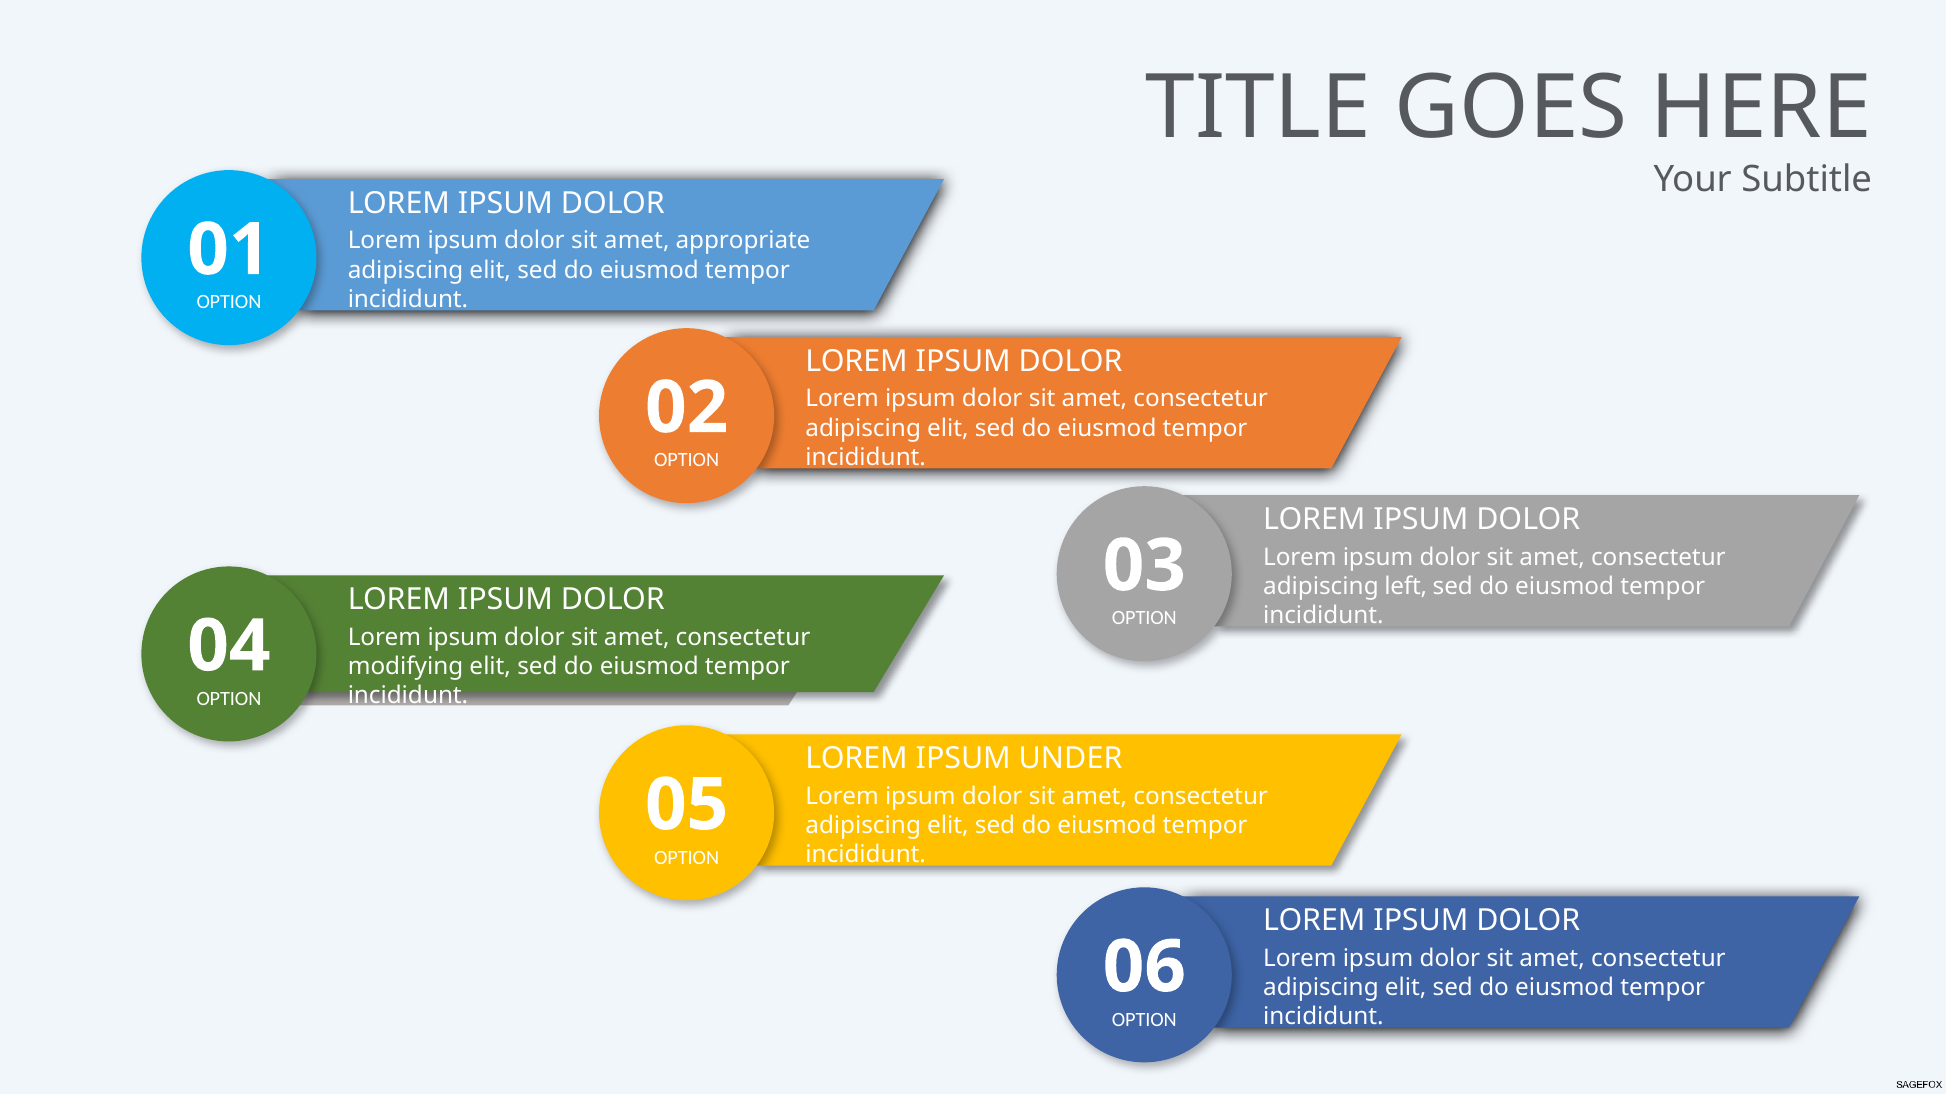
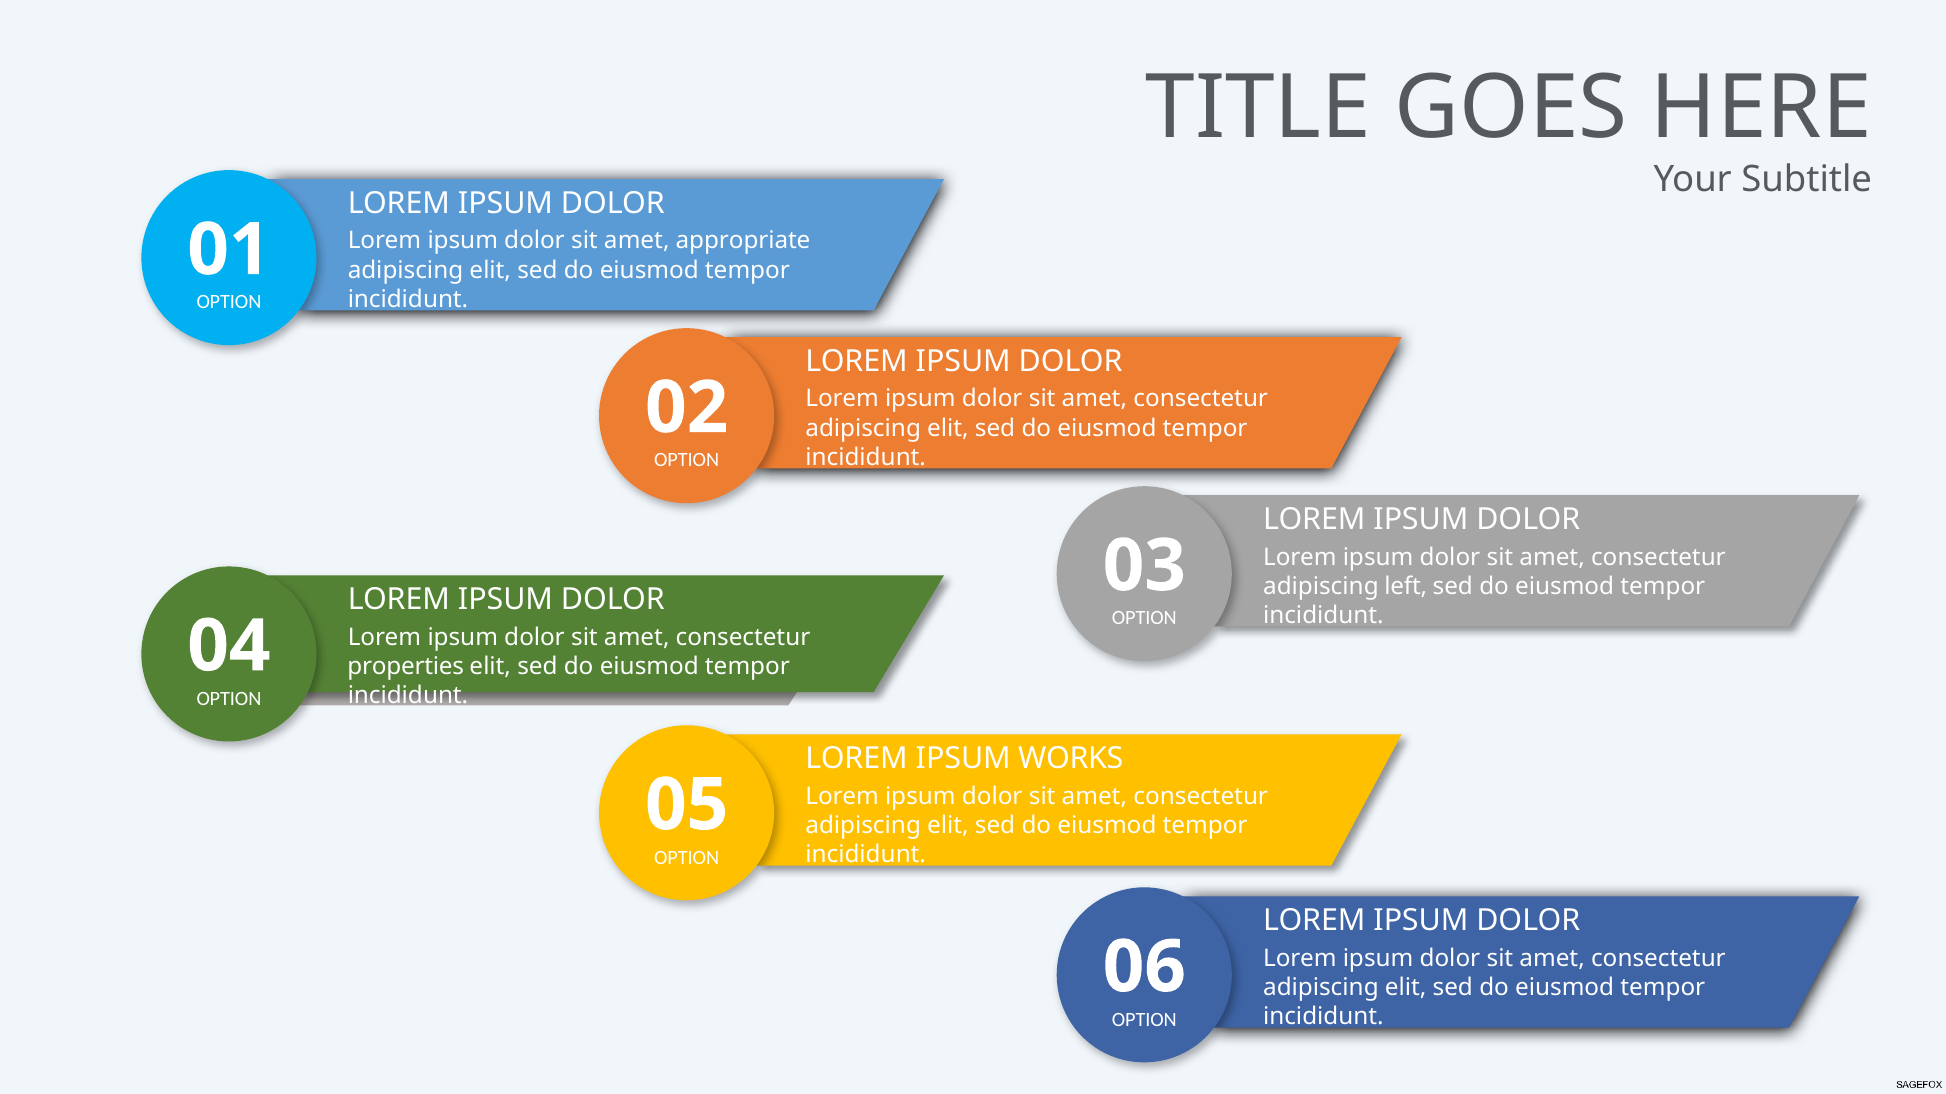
modifying: modifying -> properties
UNDER: UNDER -> WORKS
